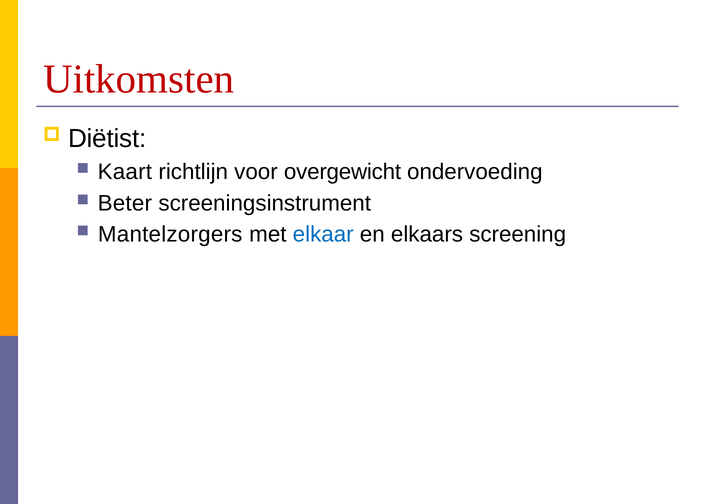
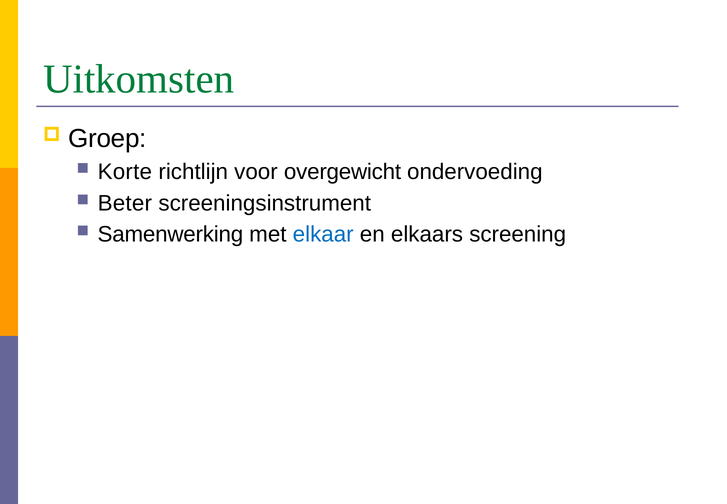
Uitkomsten colour: red -> green
Diëtist: Diëtist -> Groep
Kaart: Kaart -> Korte
Mantelzorgers: Mantelzorgers -> Samenwerking
